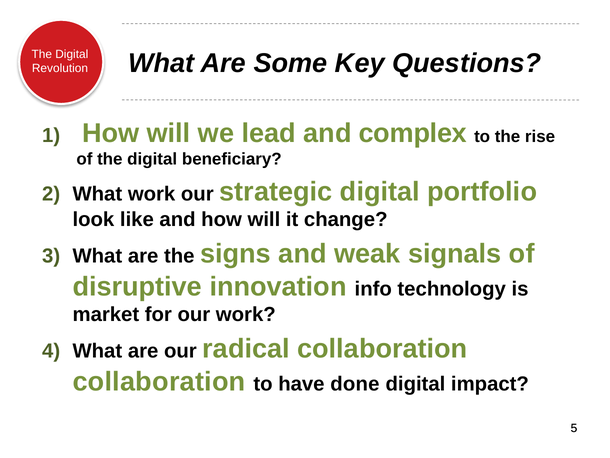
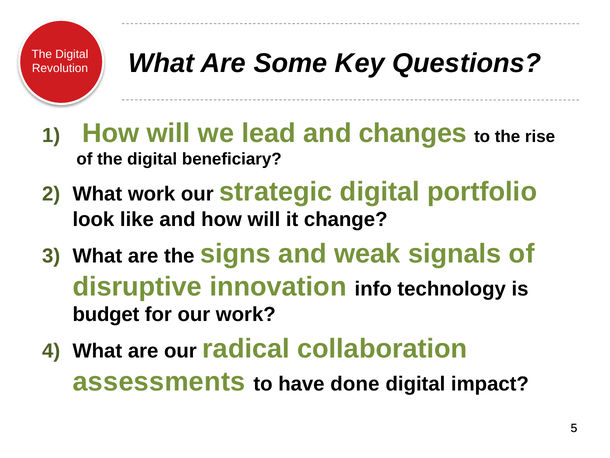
complex: complex -> changes
market: market -> budget
collaboration at (159, 381): collaboration -> assessments
